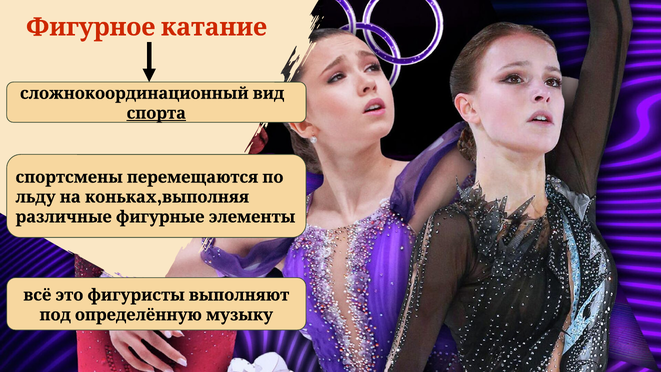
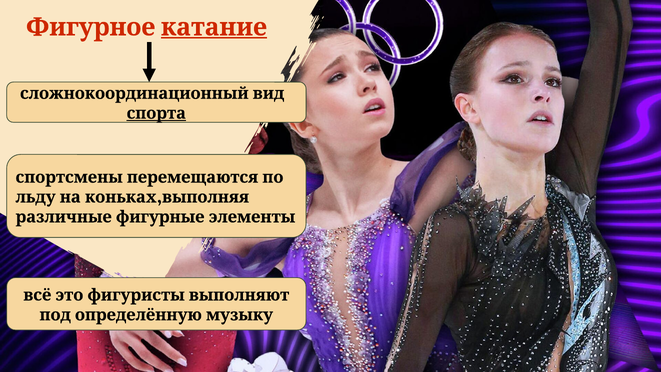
катание underline: none -> present
